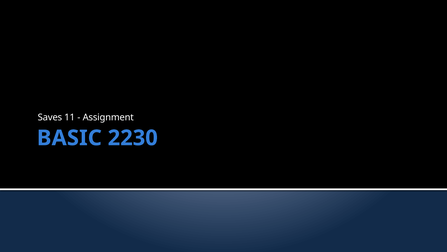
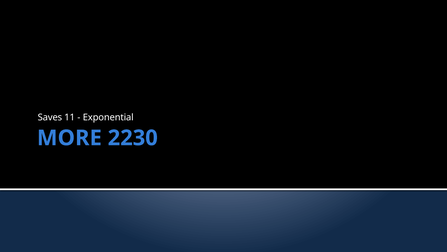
Assignment: Assignment -> Exponential
BASIC: BASIC -> MORE
